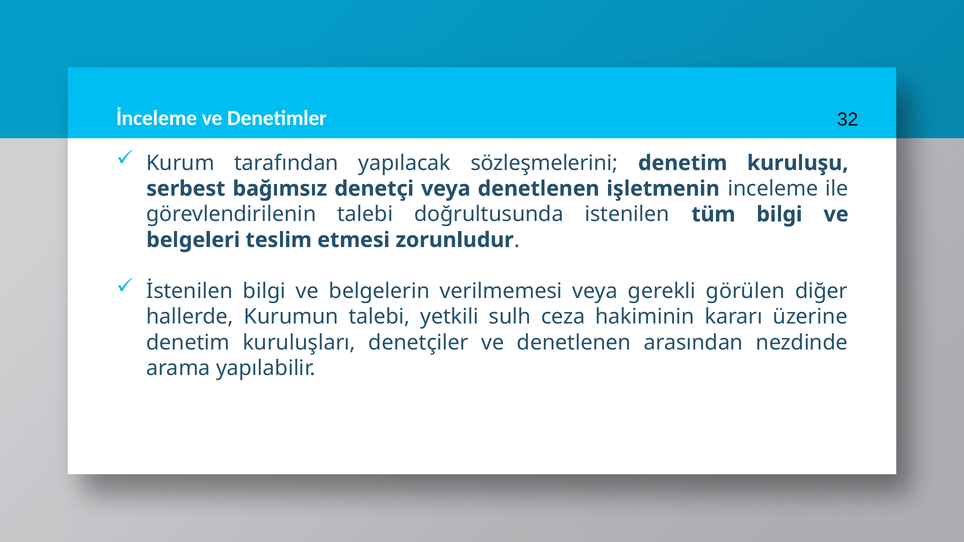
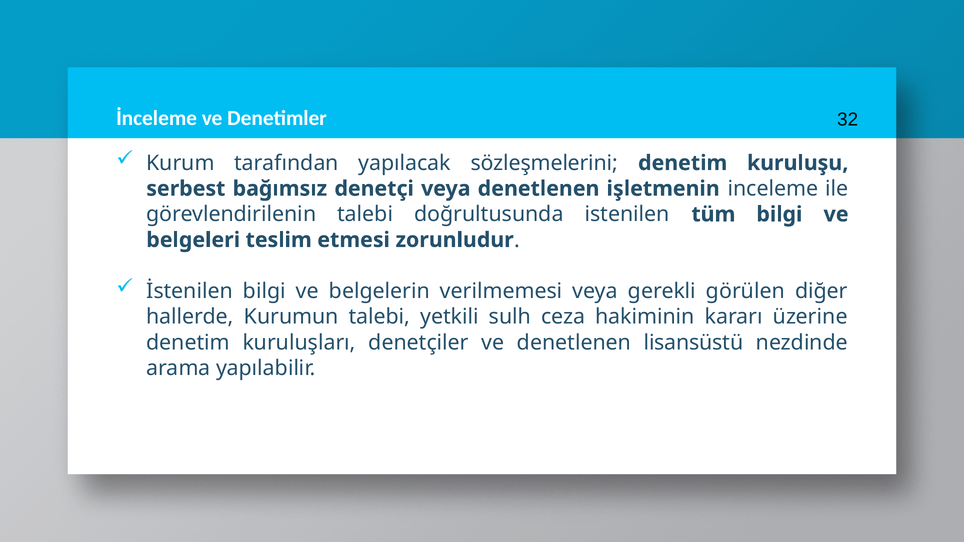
arasından: arasından -> lisansüstü
